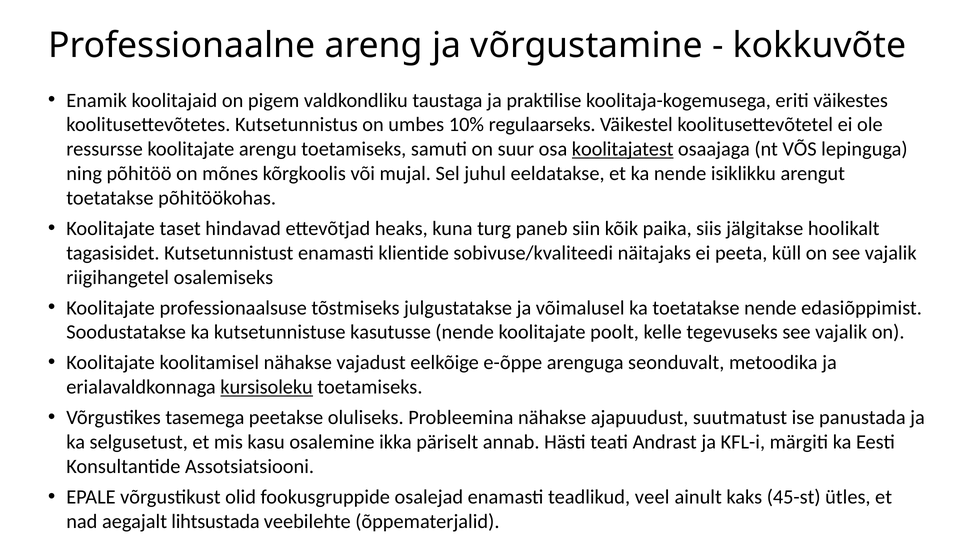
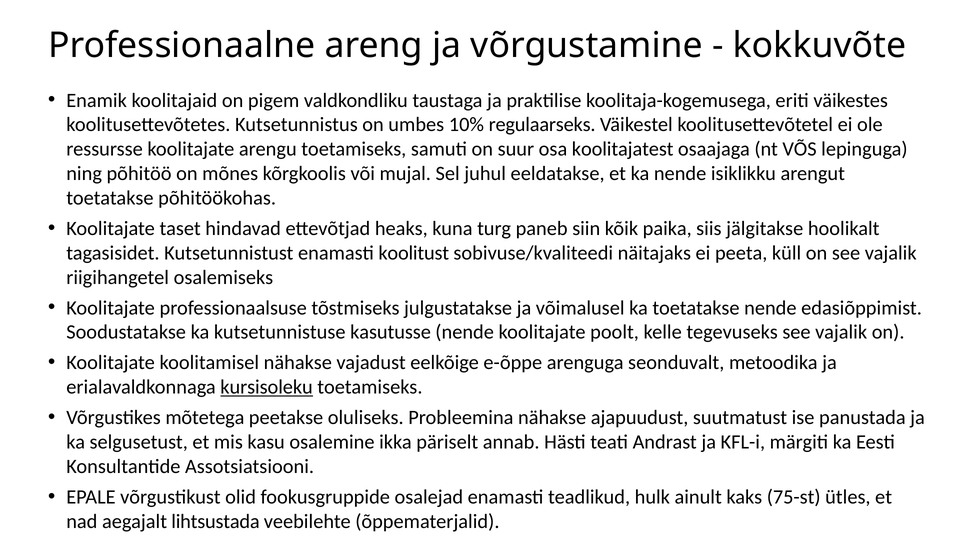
koolitajatest underline: present -> none
klientide: klientide -> koolitust
tasemega: tasemega -> mõtetega
veel: veel -> hulk
45-st: 45-st -> 75-st
